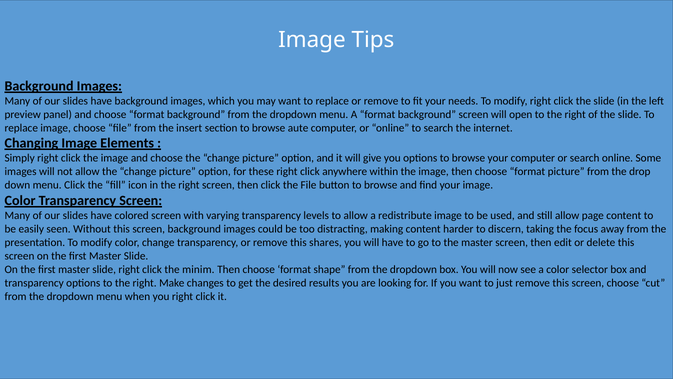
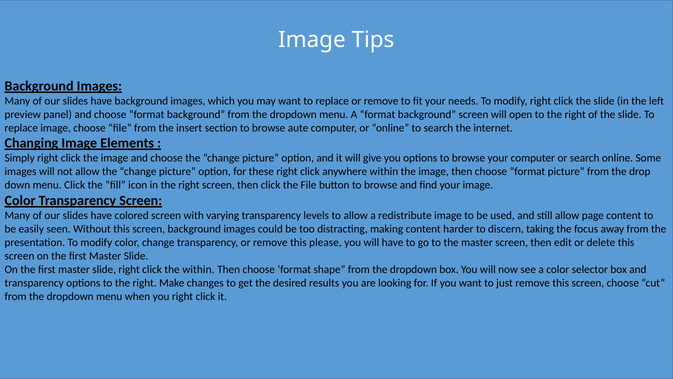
shares: shares -> please
the minim: minim -> within
